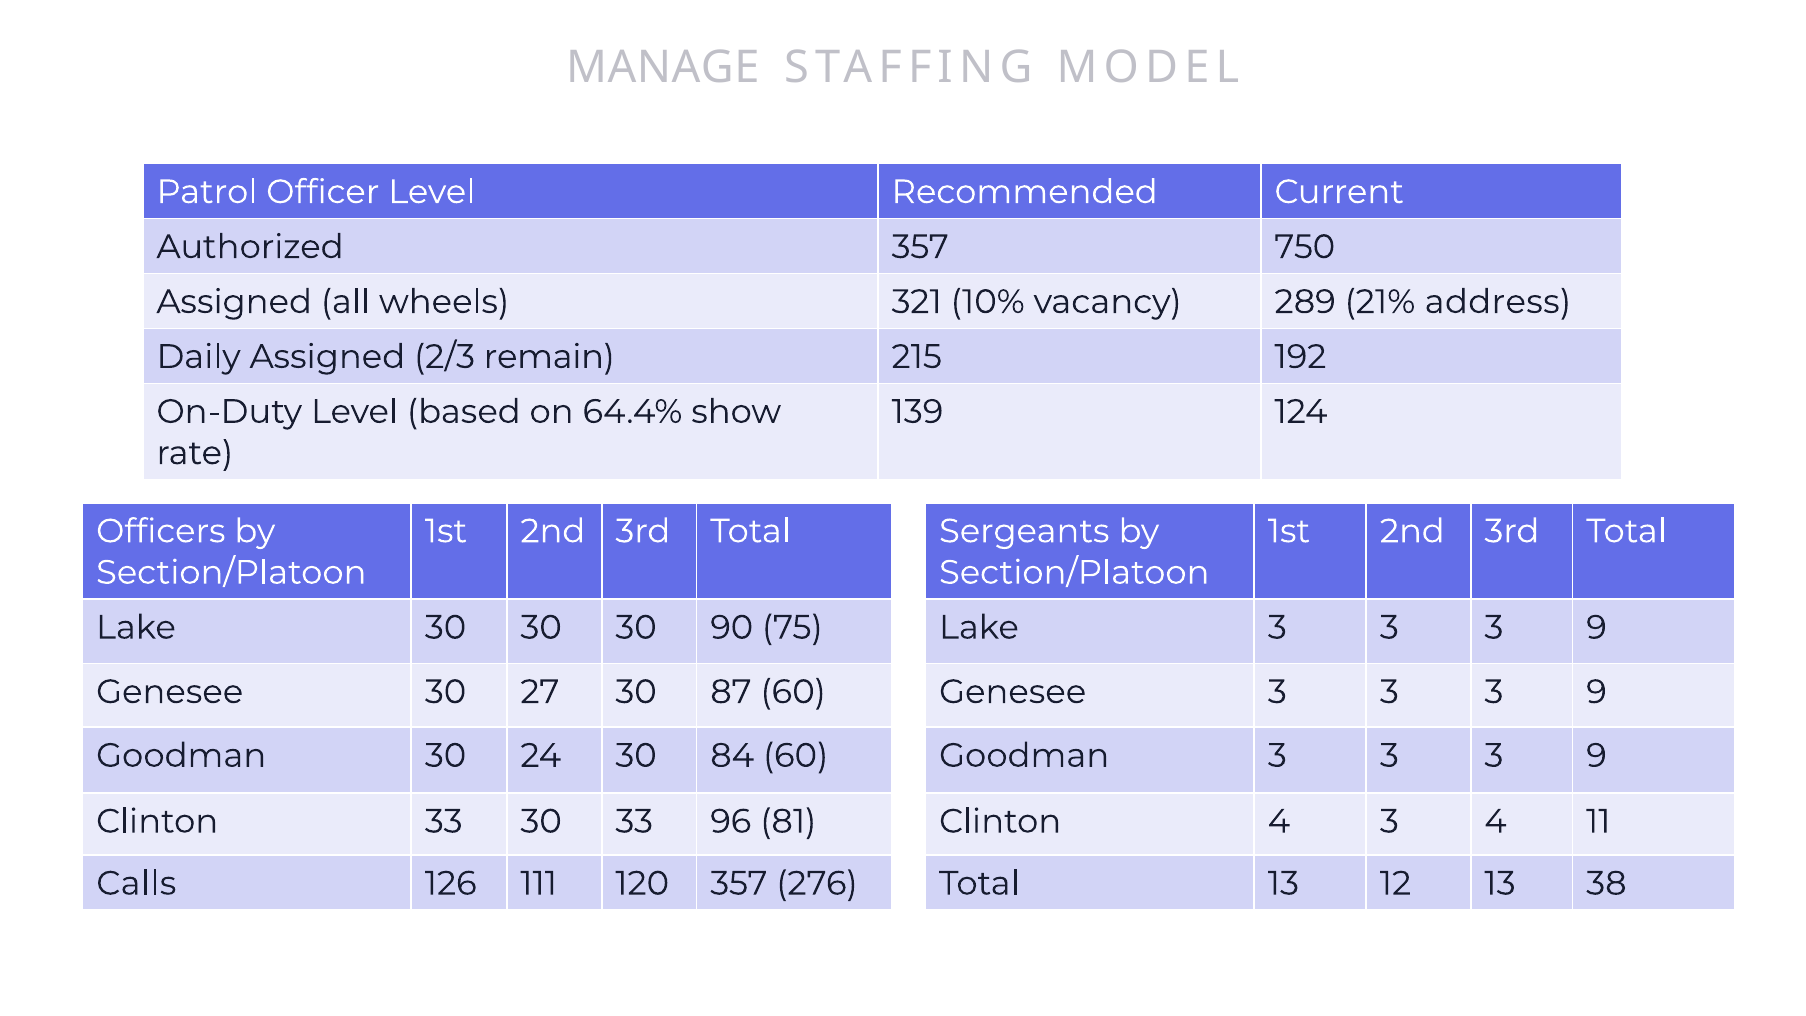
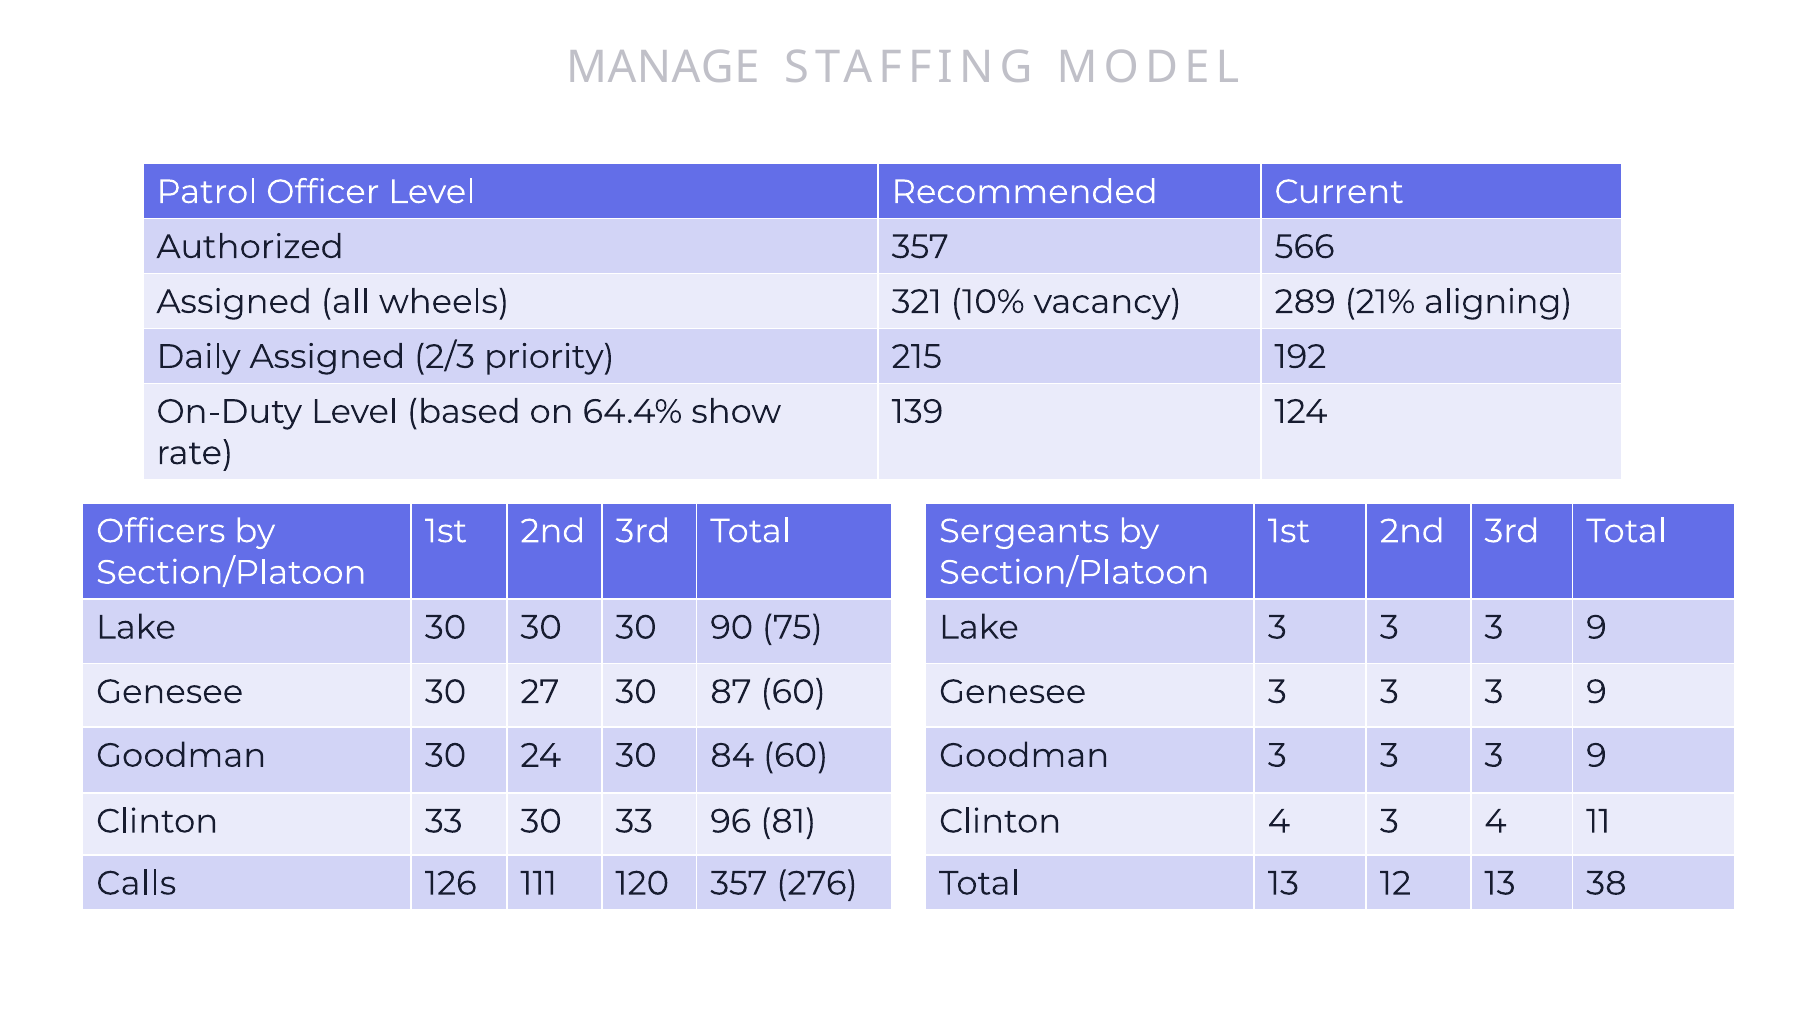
750: 750 -> 566
address: address -> aligning
remain: remain -> priority
